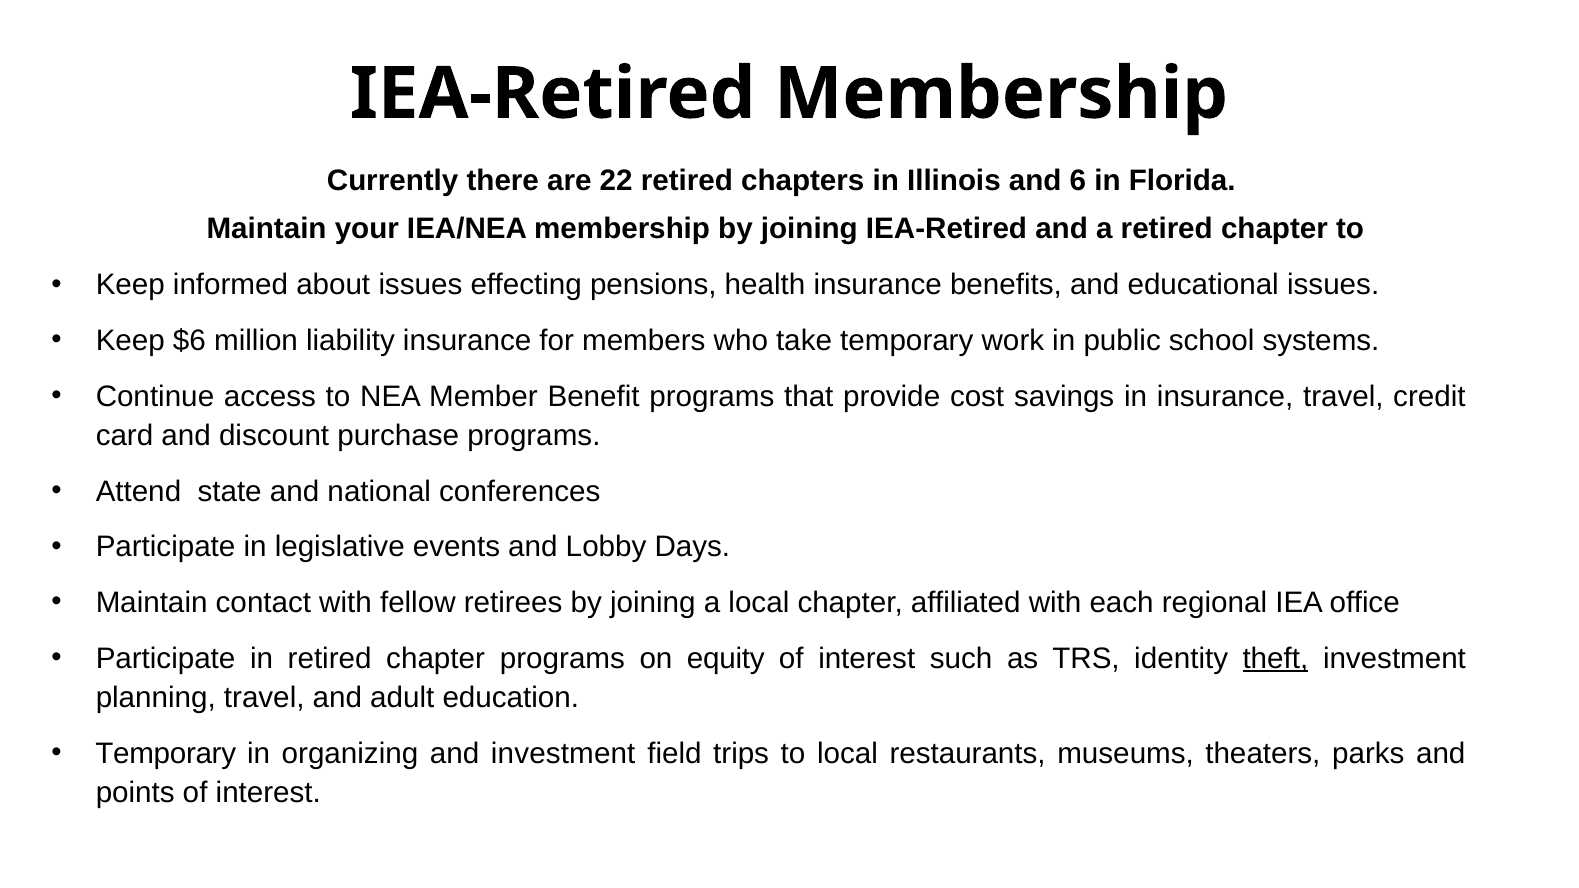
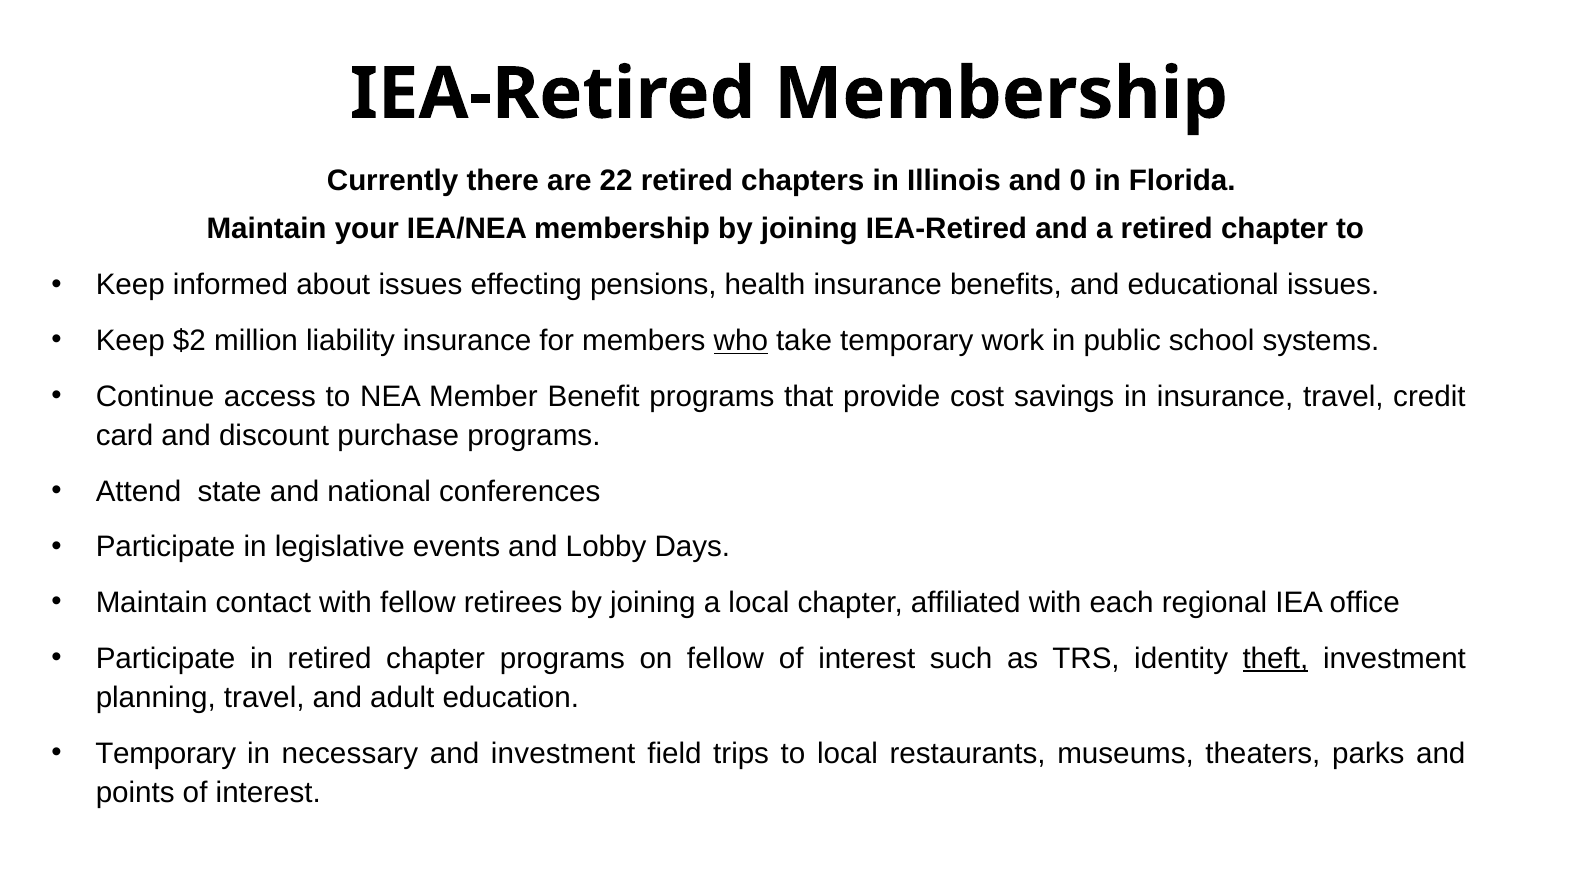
6: 6 -> 0
$6: $6 -> $2
who underline: none -> present
on equity: equity -> fellow
organizing: organizing -> necessary
